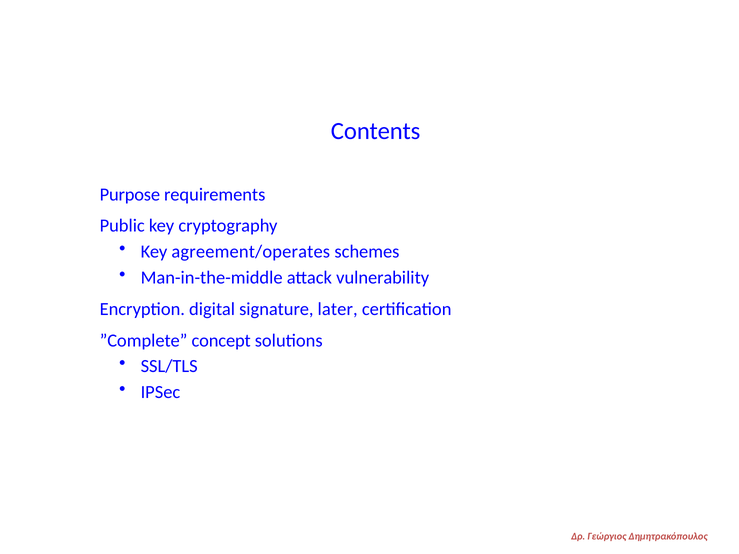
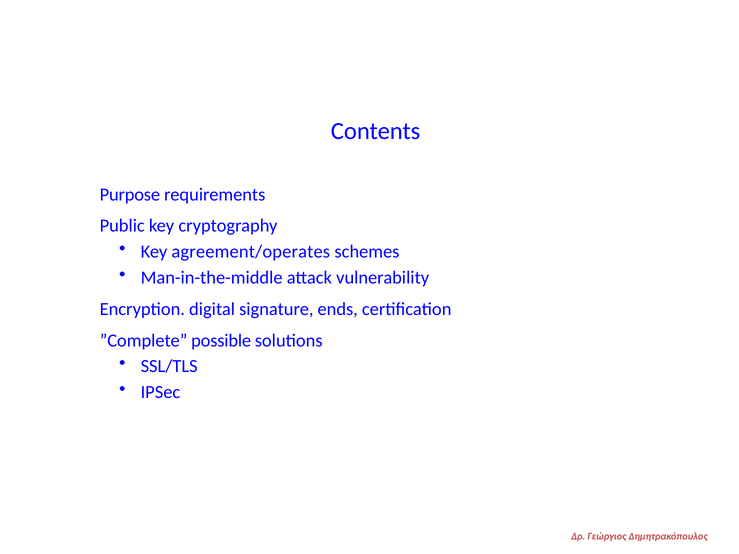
later: later -> ends
concept: concept -> possible
